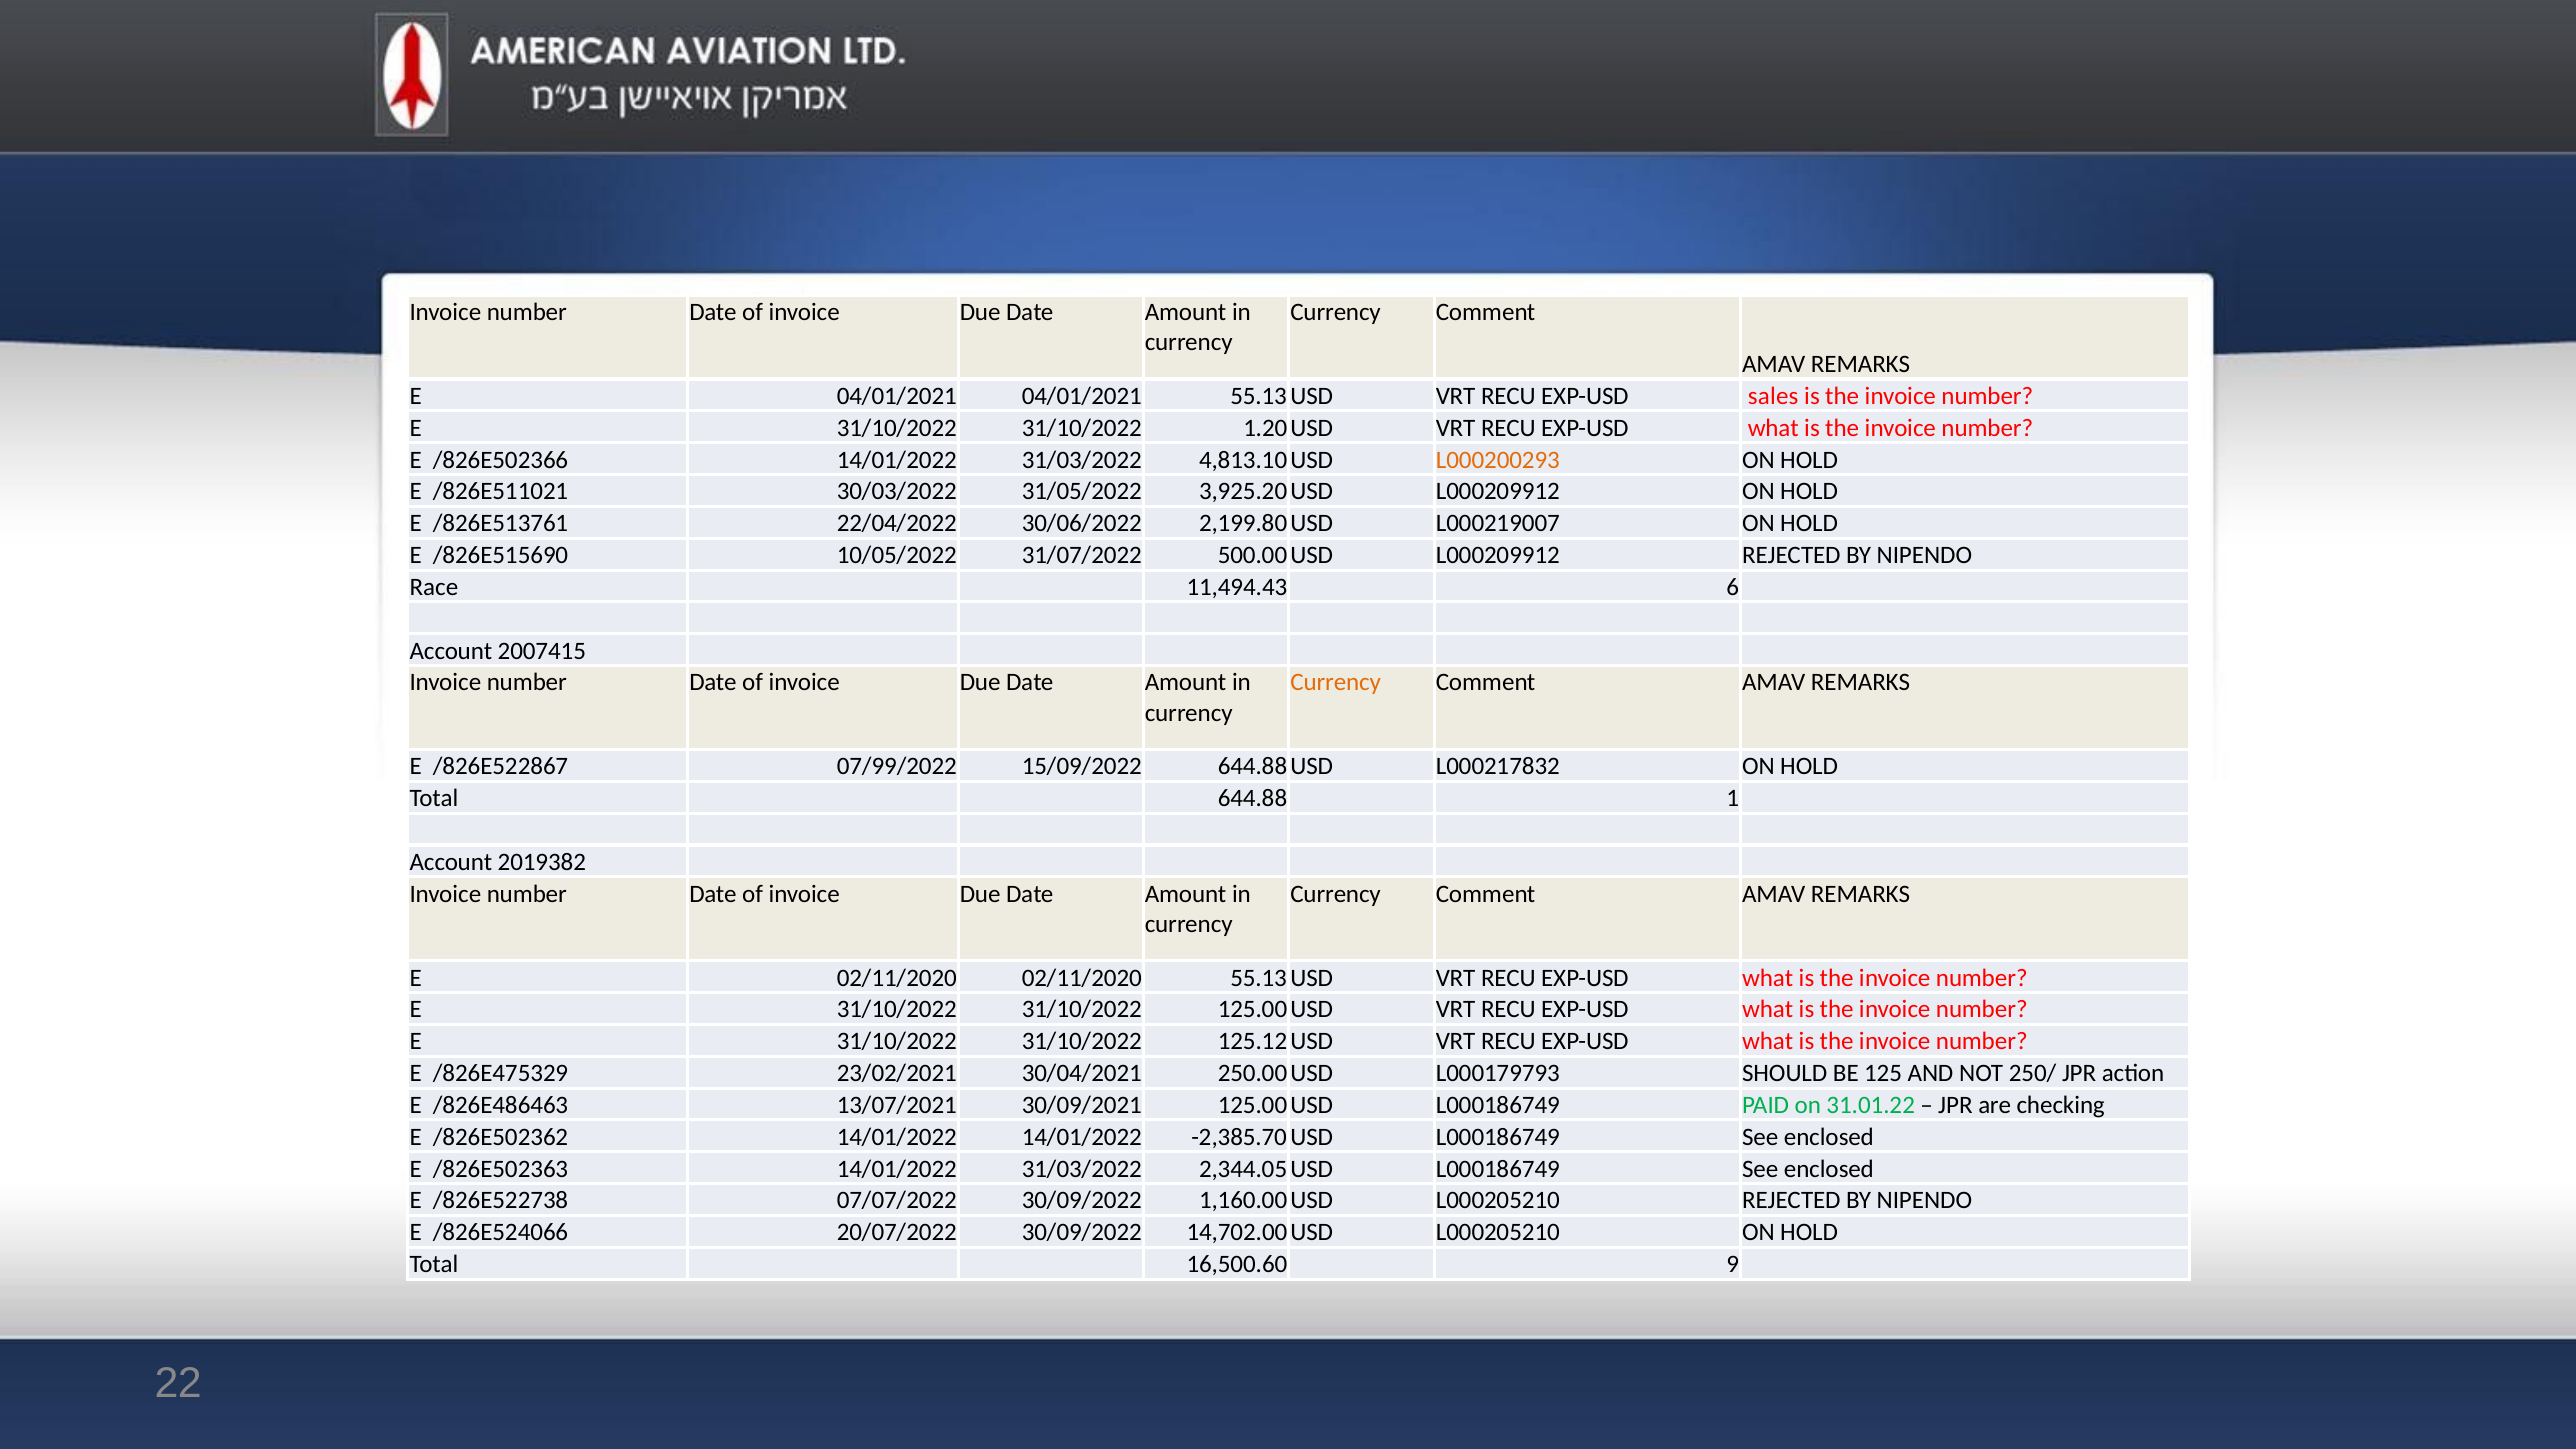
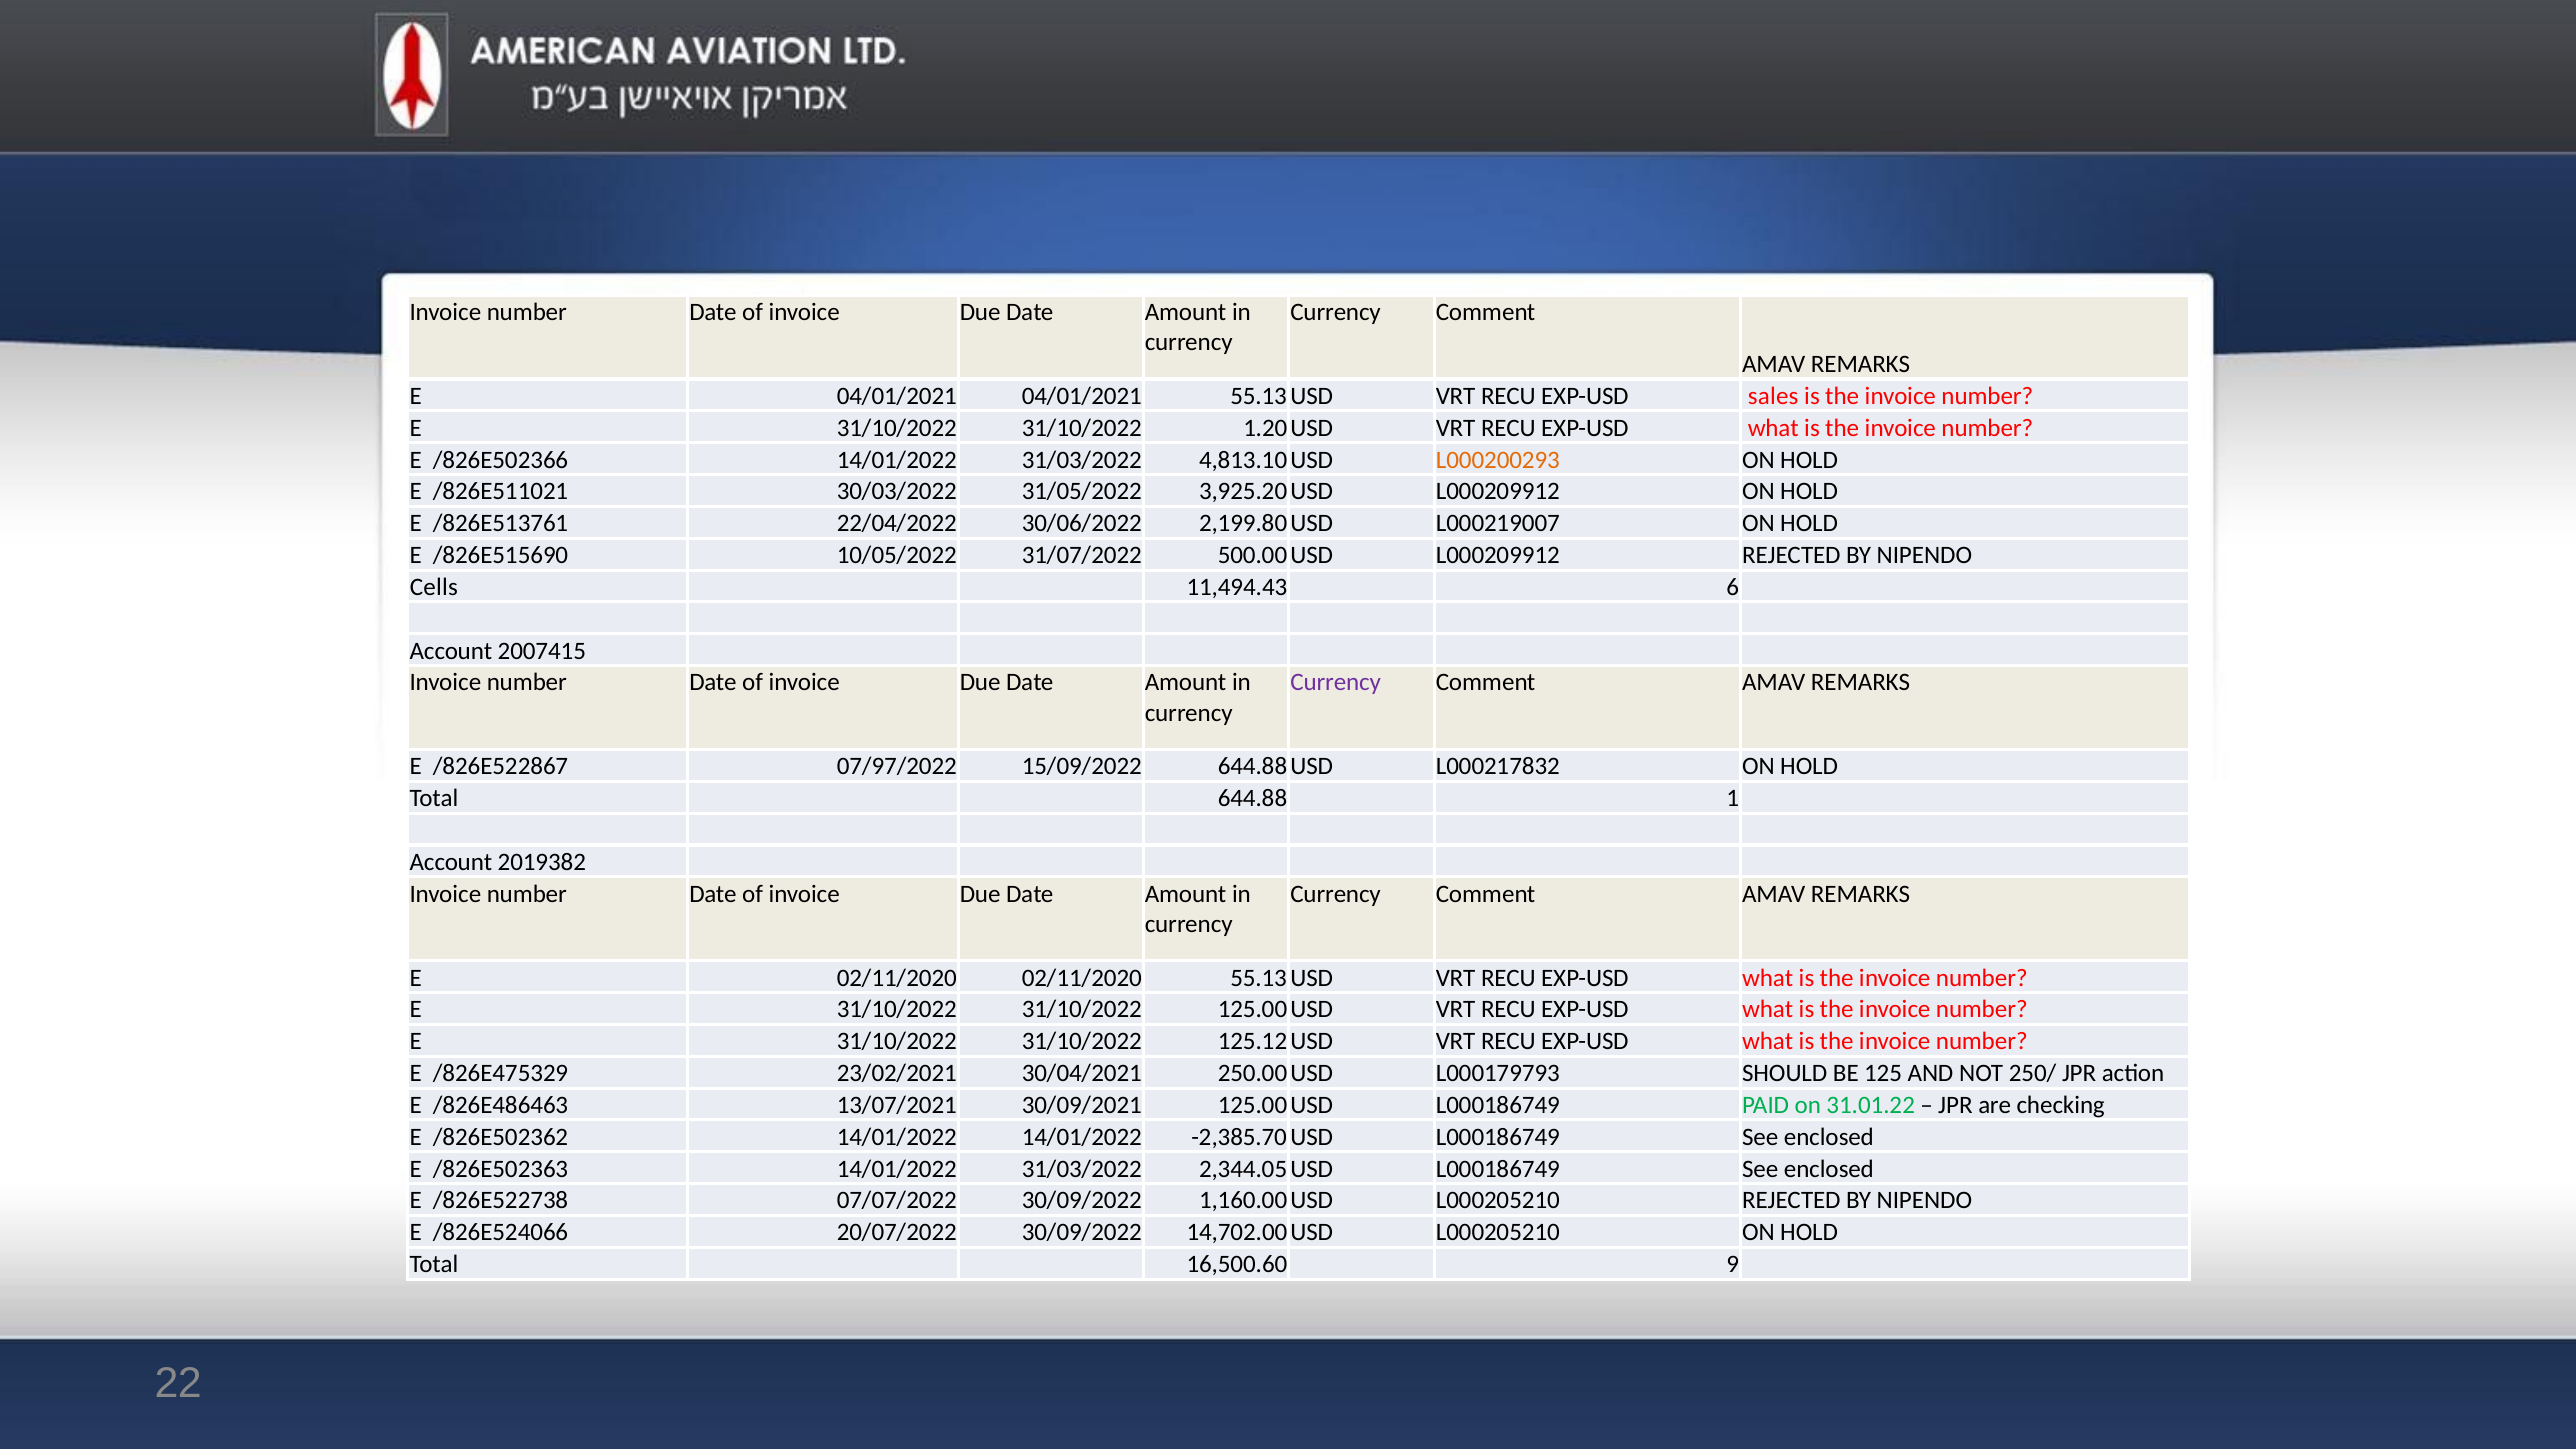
Race: Race -> Cells
Currency at (1336, 683) colour: orange -> purple
07/99/2022: 07/99/2022 -> 07/97/2022
